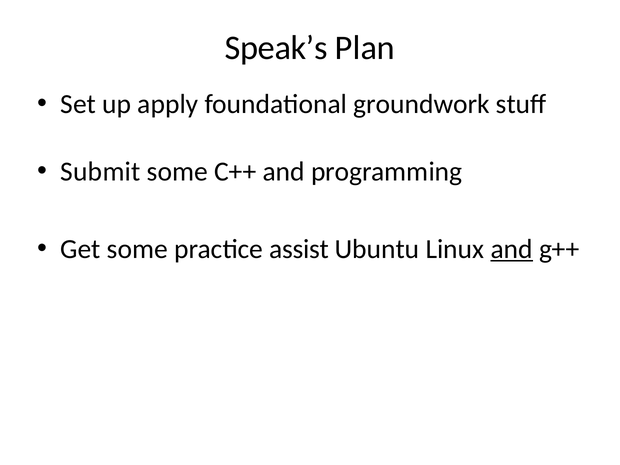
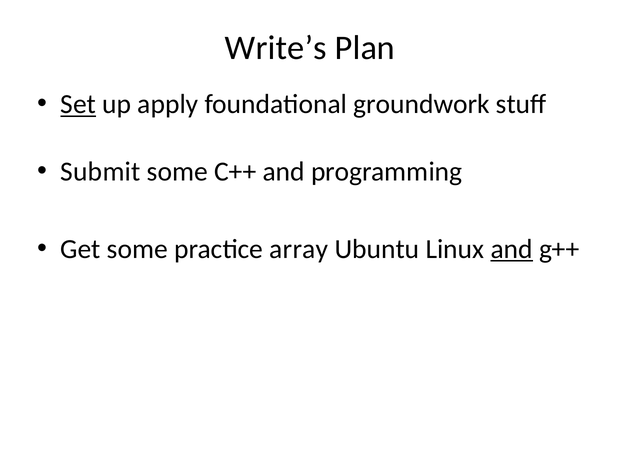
Speak’s: Speak’s -> Write’s
Set underline: none -> present
assist: assist -> array
